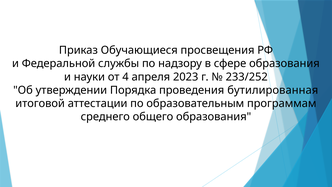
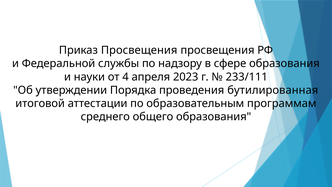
Приказ Обучающиеся: Обучающиеся -> Просвещения
233/252: 233/252 -> 233/111
